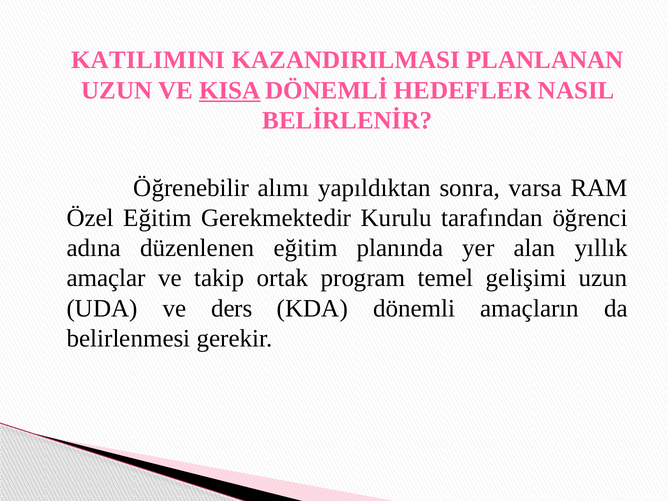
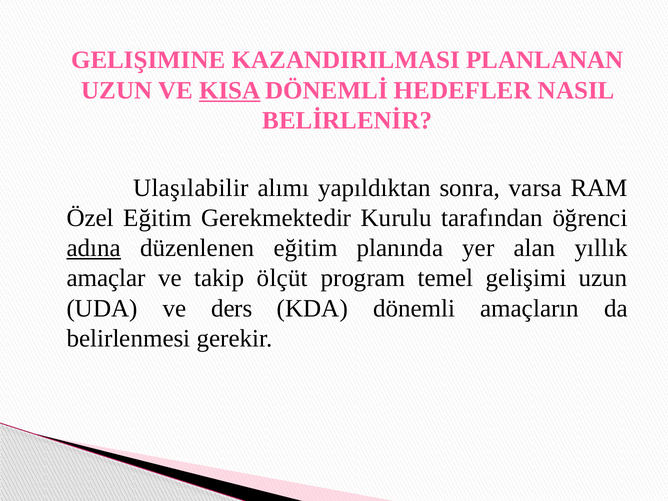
KATILIMINI: KATILIMINI -> GELIŞIMINE
Öğrenebilir: Öğrenebilir -> Ulaşılabilir
adına underline: none -> present
ortak: ortak -> ölçüt
